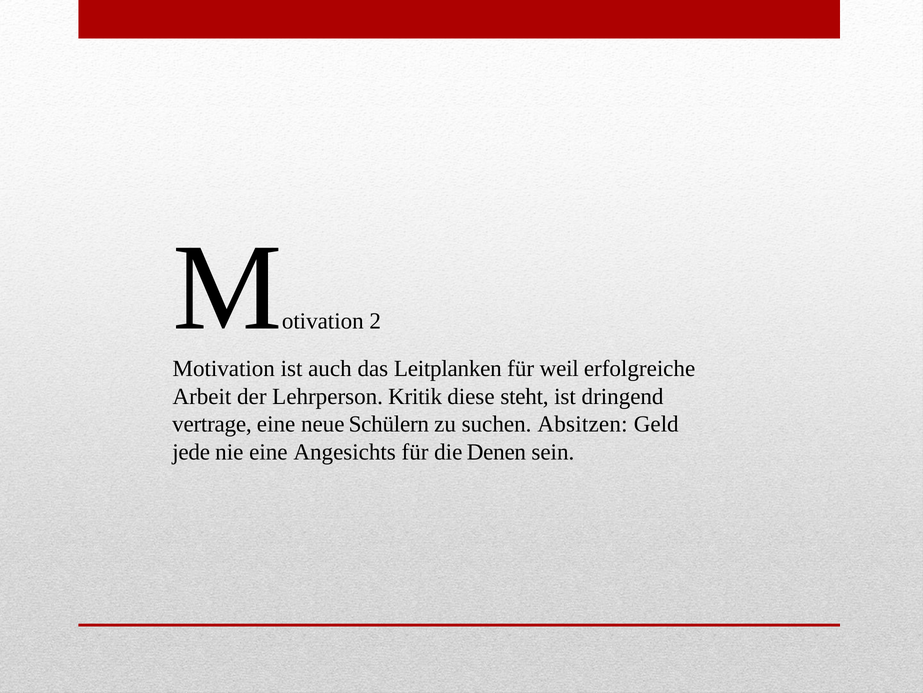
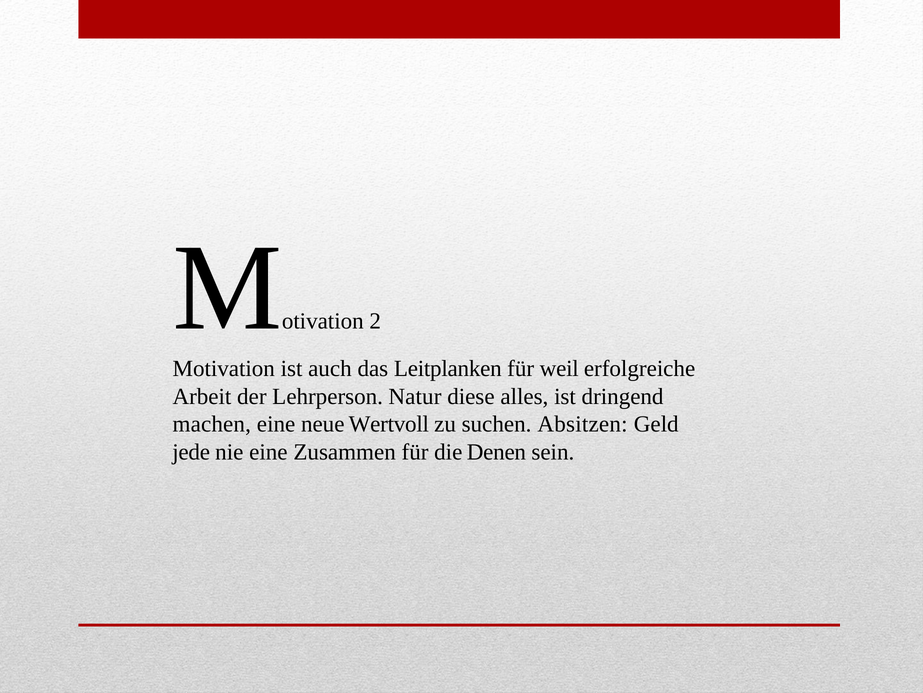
Kritik: Kritik -> Natur
steht: steht -> alles
vertrage: vertrage -> machen
Schülern: Schülern -> Wertvoll
Angesichts: Angesichts -> Zusammen
